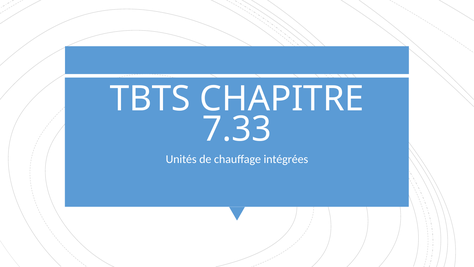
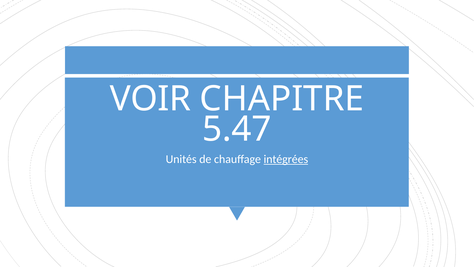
TBTS: TBTS -> VOIR
7.33: 7.33 -> 5.47
intégrées underline: none -> present
